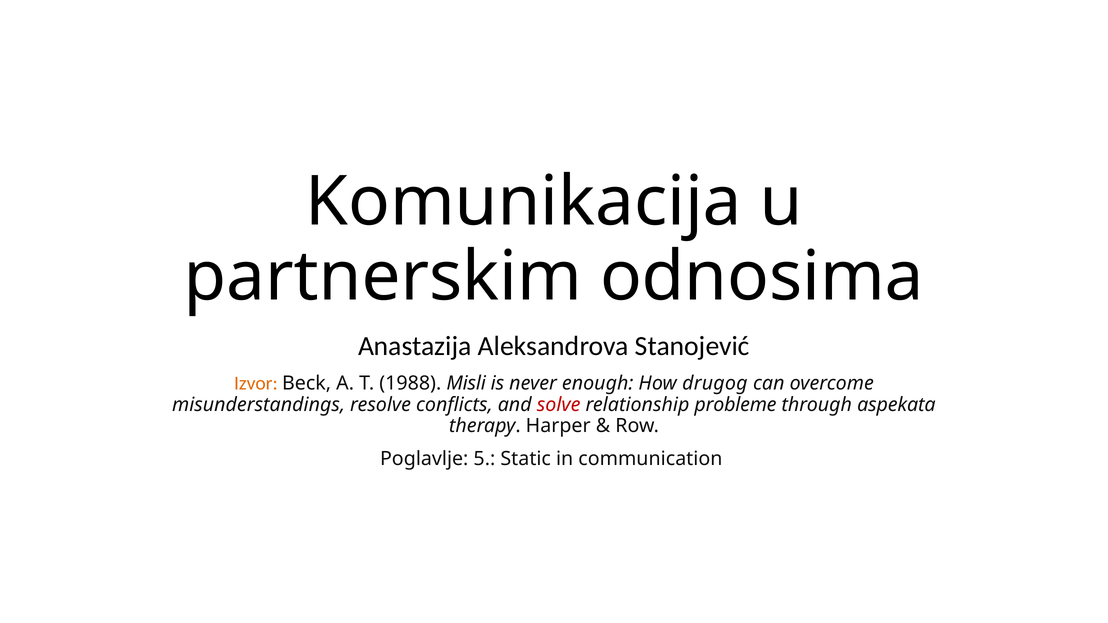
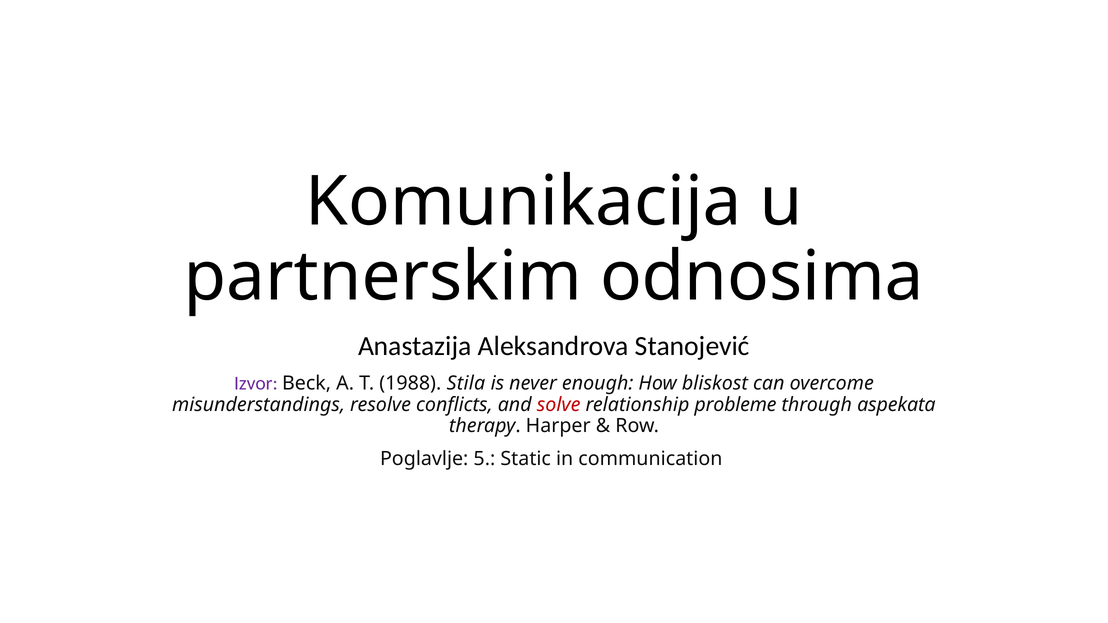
Izvor colour: orange -> purple
Misli: Misli -> Stila
drugog: drugog -> bliskost
